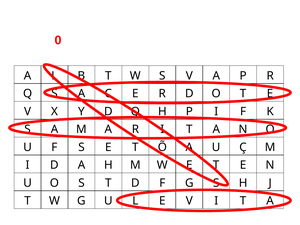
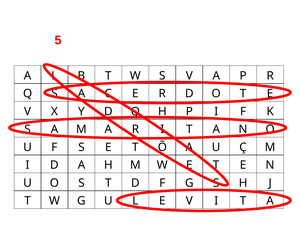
0: 0 -> 5
